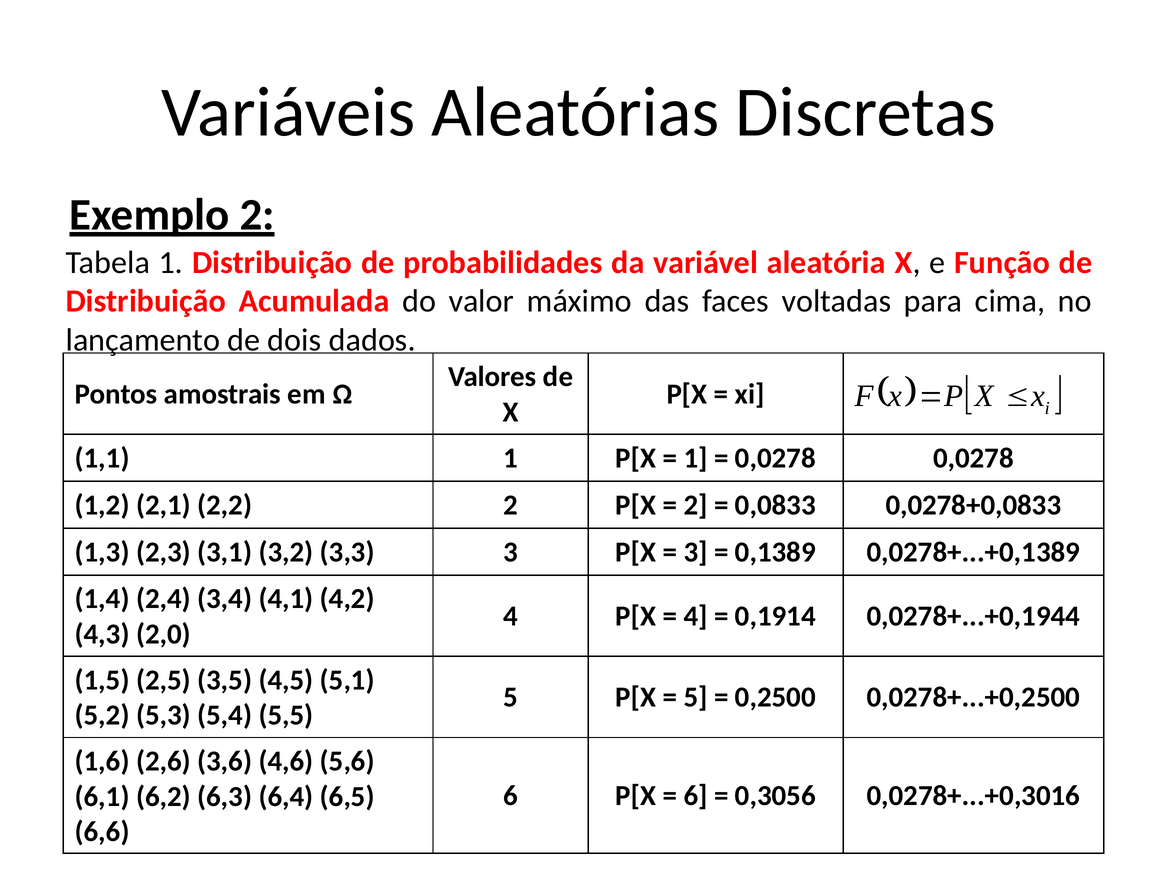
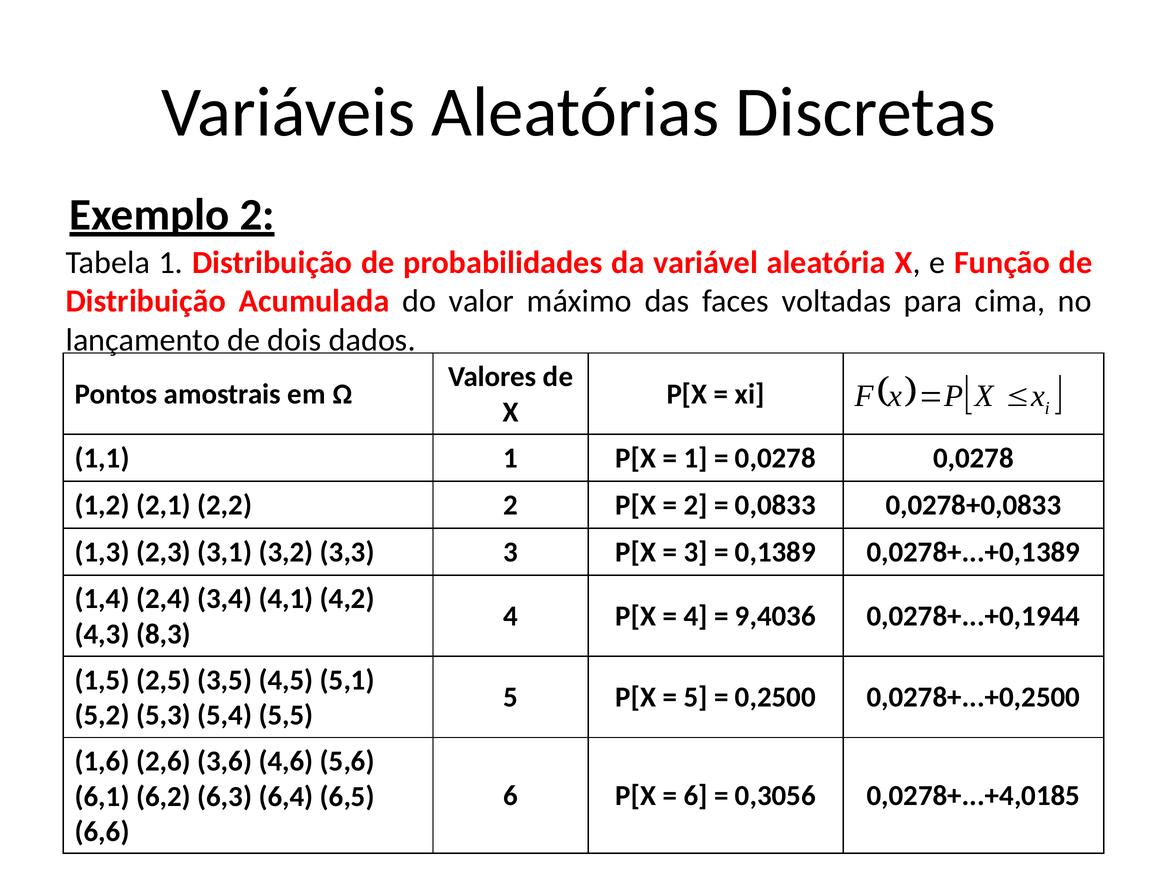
0,1914: 0,1914 -> 9,4036
2,0: 2,0 -> 8,3
0,0278+...+0,3016: 0,0278+...+0,3016 -> 0,0278+...+4,0185
